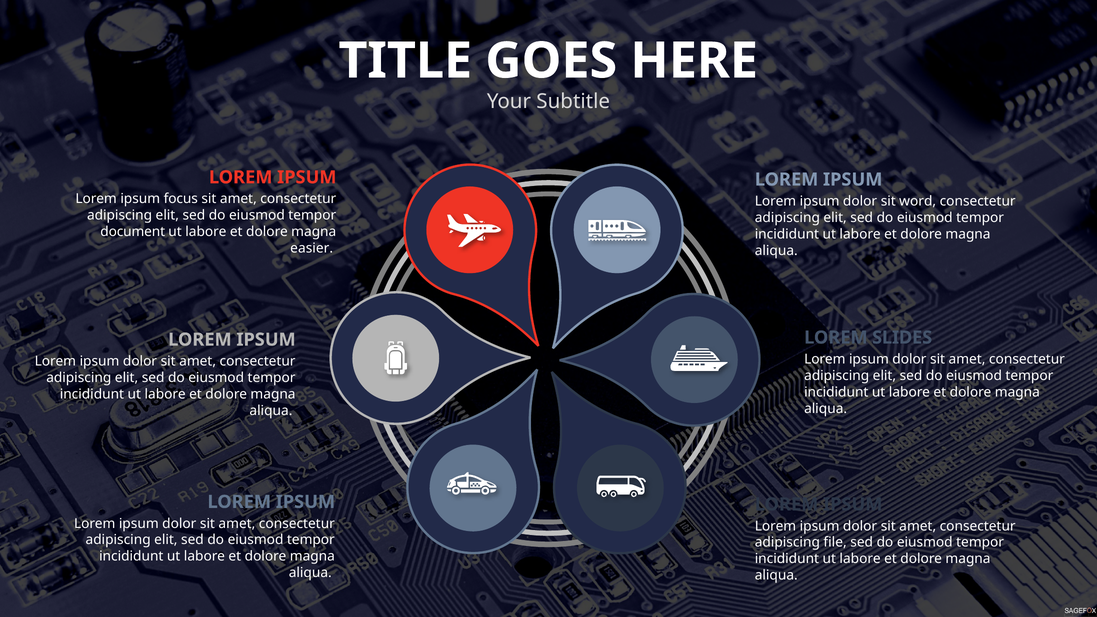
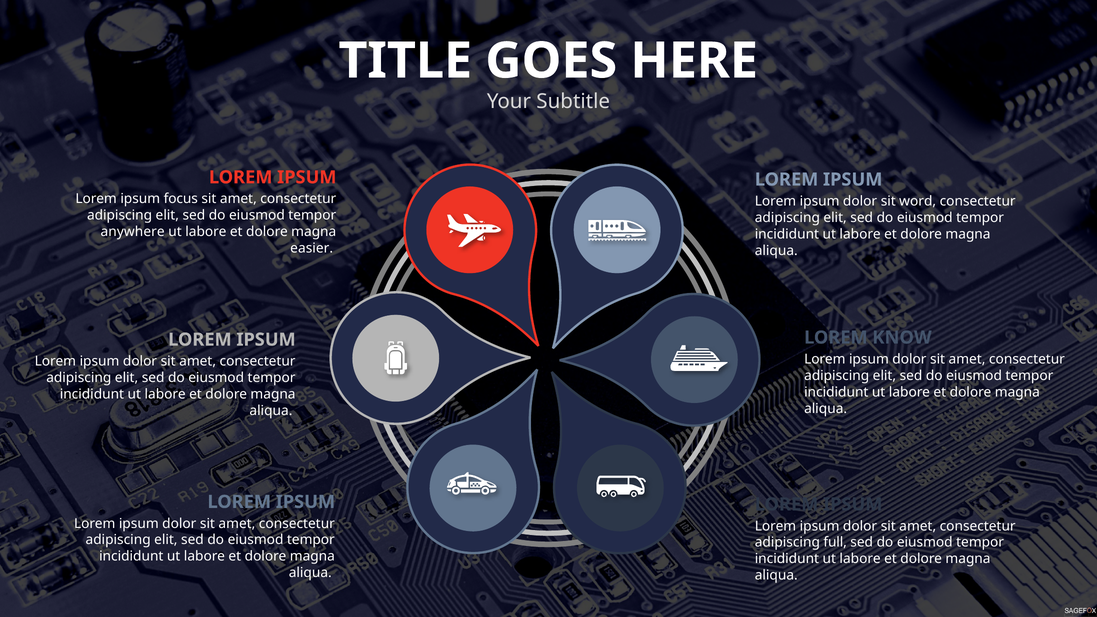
document: document -> anywhere
SLIDES: SLIDES -> KNOW
file: file -> full
